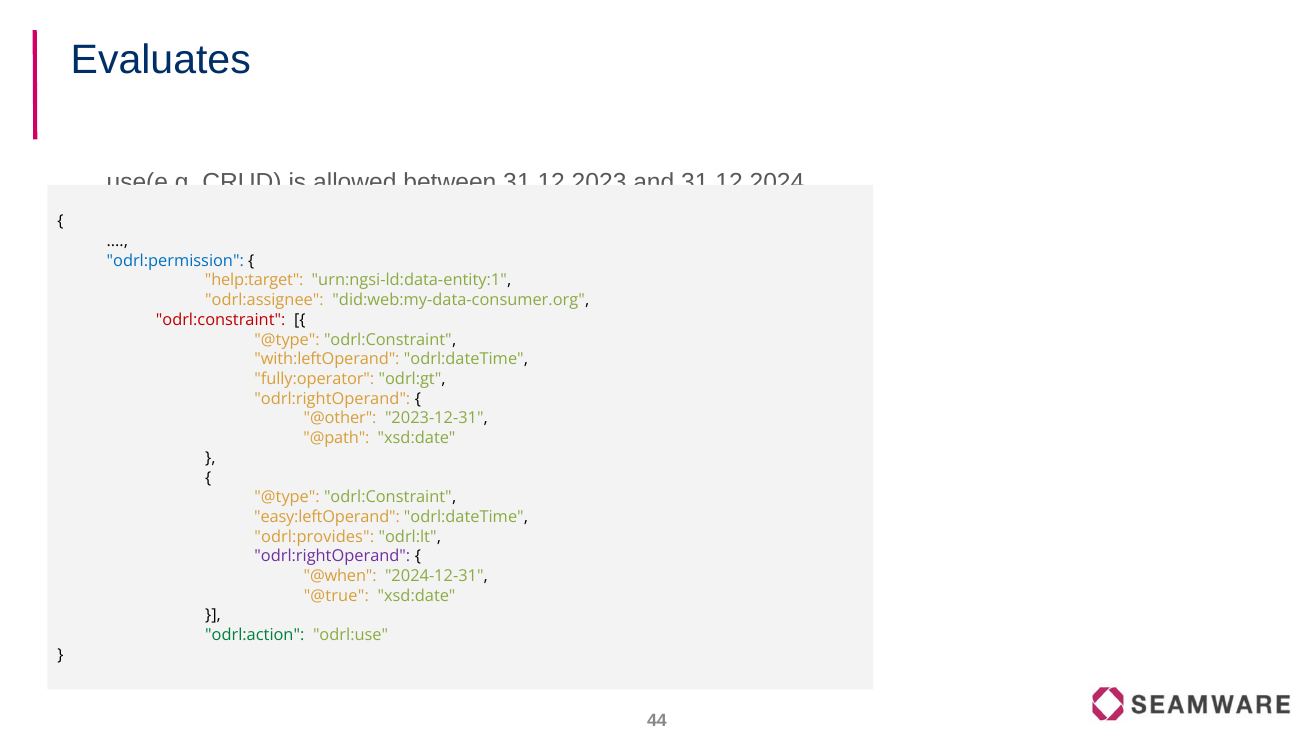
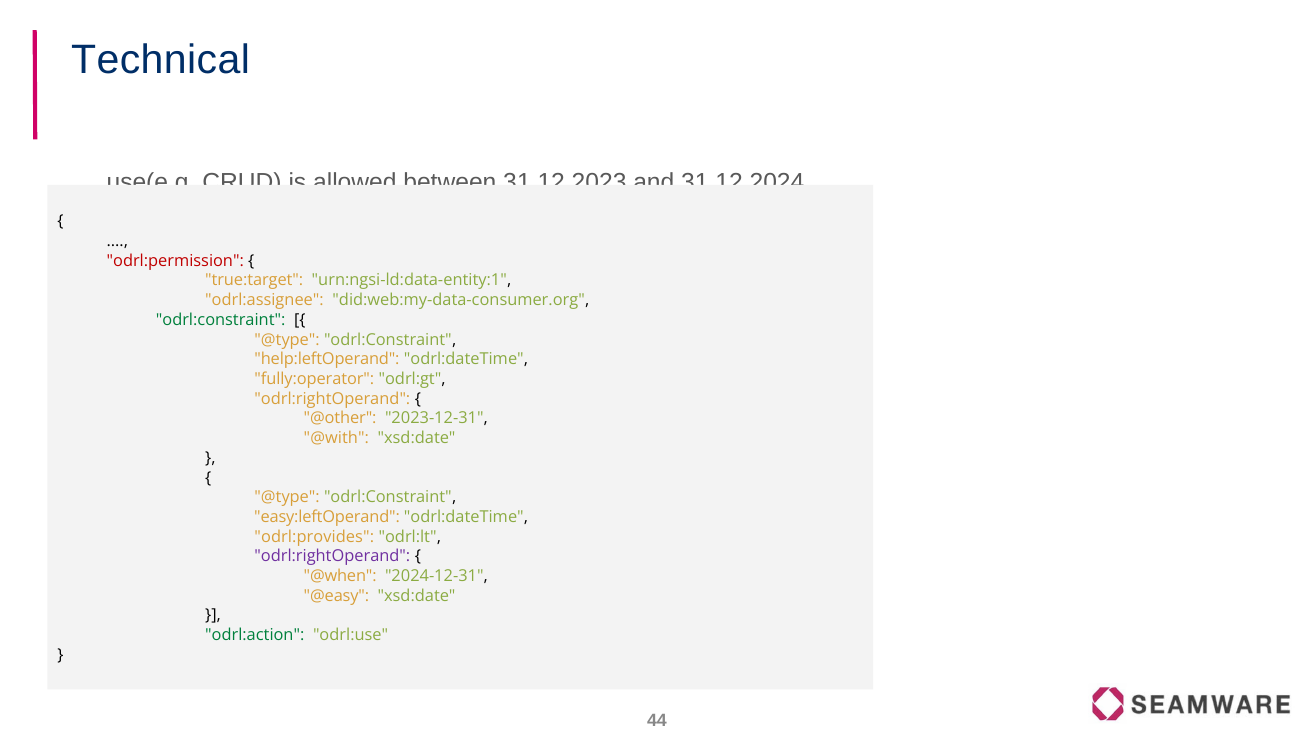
Evaluates: Evaluates -> Technical
odrl:permission colour: blue -> red
help:target: help:target -> true:target
odrl:constraint at (221, 320) colour: red -> green
with:leftOperand: with:leftOperand -> help:leftOperand
@path: @path -> @with
@true: @true -> @easy
